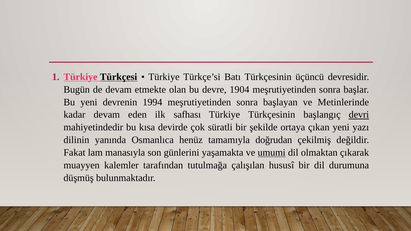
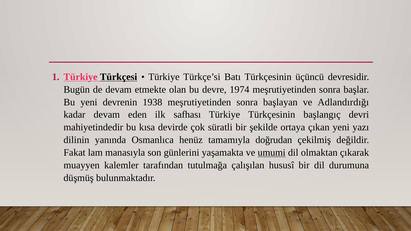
1904: 1904 -> 1974
1994: 1994 -> 1938
Metinlerinde: Metinlerinde -> Adlandırdığı
devri underline: present -> none
